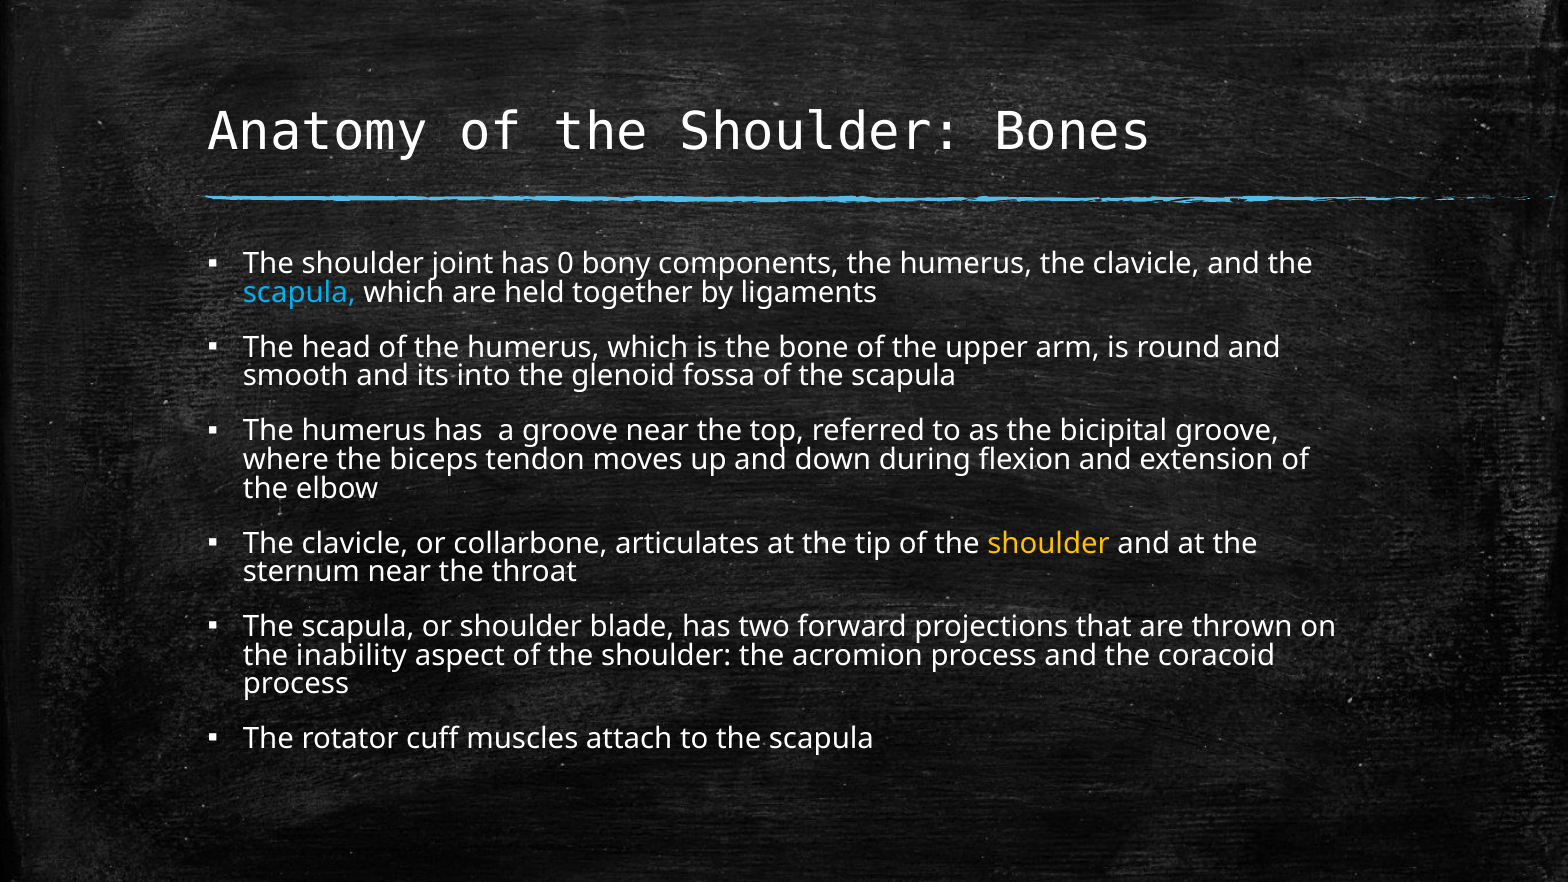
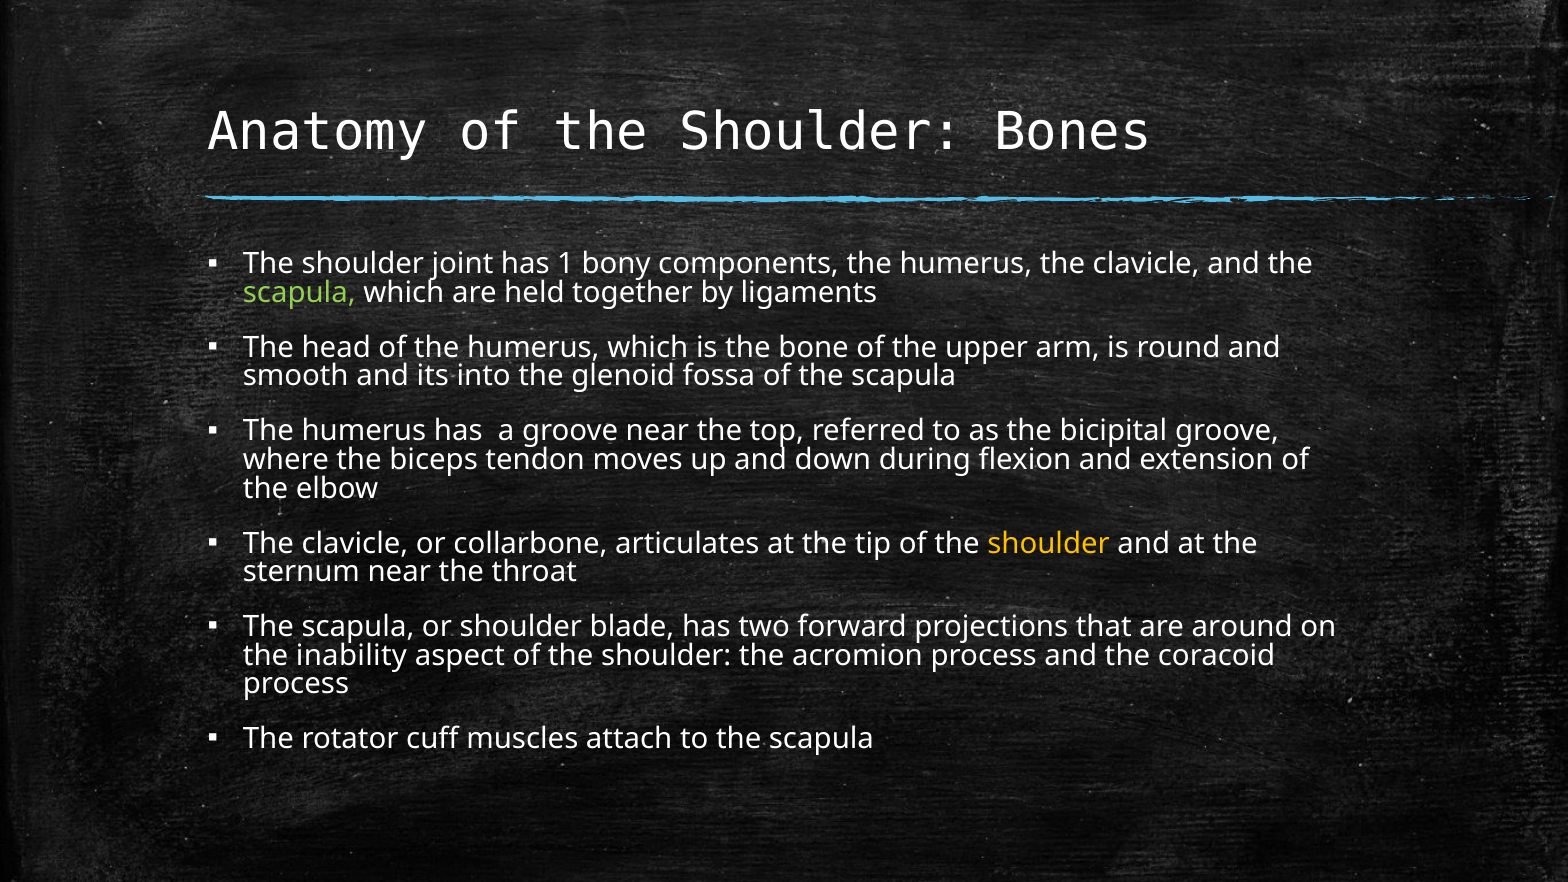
0: 0 -> 1
scapula at (299, 293) colour: light blue -> light green
thrown: thrown -> around
